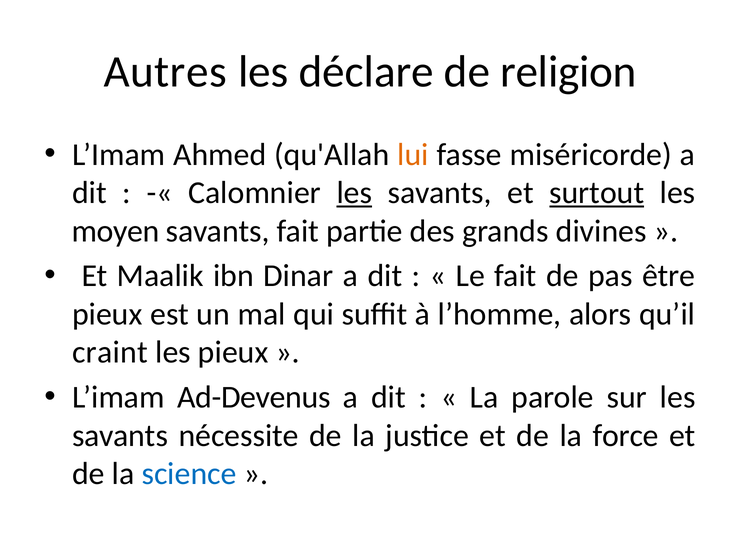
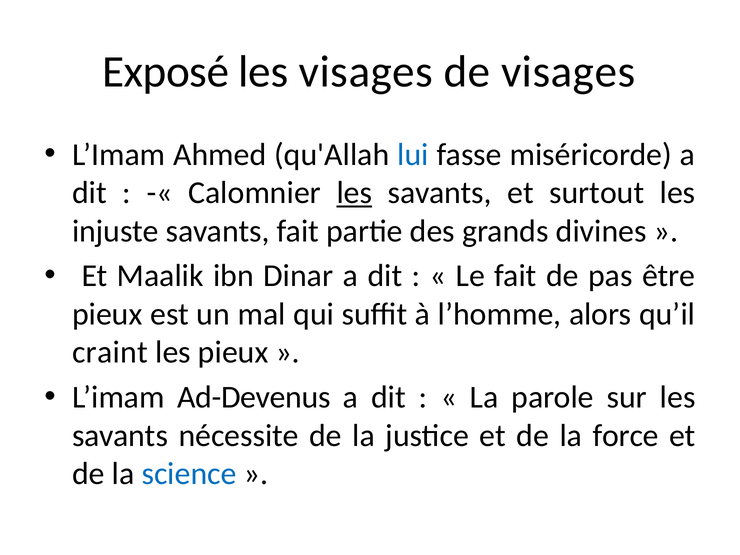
Autres: Autres -> Exposé
les déclare: déclare -> visages
de religion: religion -> visages
lui colour: orange -> blue
surtout underline: present -> none
moyen: moyen -> injuste
